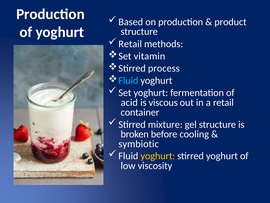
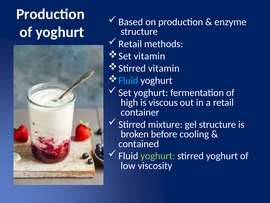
product: product -> enzyme
Stirred process: process -> vitamin
acid: acid -> high
symbiotic: symbiotic -> contained
yoghurt at (158, 156) colour: yellow -> light green
